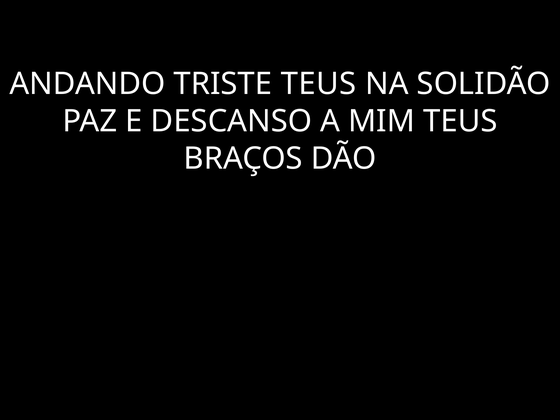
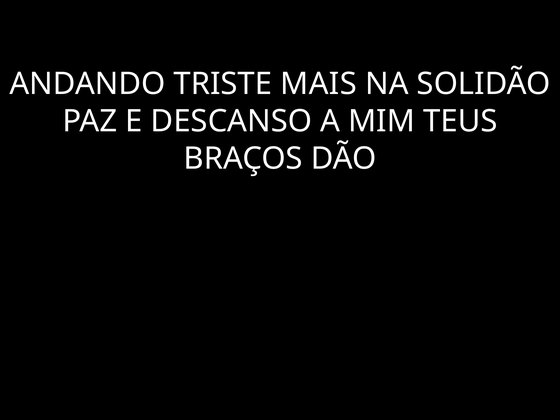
TRISTE TEUS: TEUS -> MAIS
